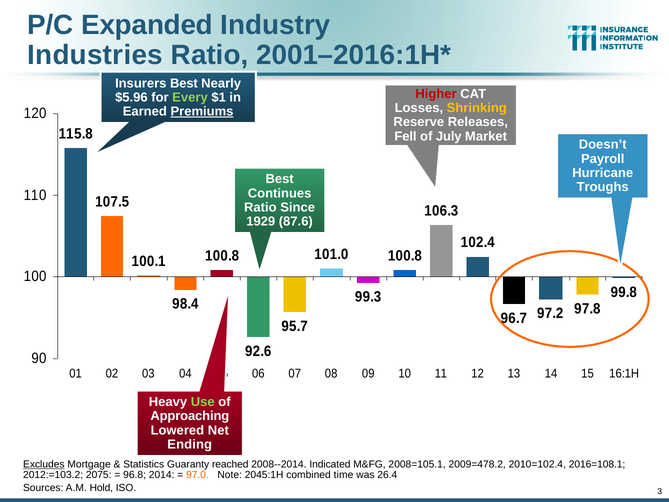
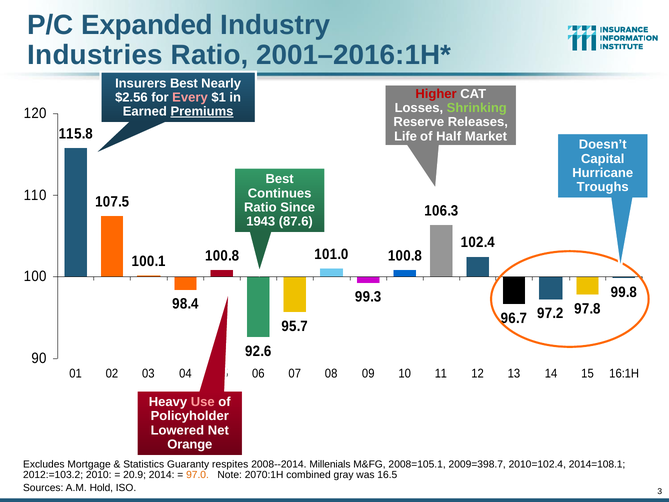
$5.96: $5.96 -> $2.56
Every colour: light green -> pink
Shrinking colour: yellow -> light green
Fell: Fell -> Life
July: July -> Half
Payroll: Payroll -> Capital
1929: 1929 -> 1943
Use colour: light green -> pink
Approaching: Approaching -> Policyholder
Ending: Ending -> Orange
Excludes underline: present -> none
reached: reached -> respites
Indicated: Indicated -> Millenials
2009=478.2: 2009=478.2 -> 2009=398.7
2016=108.1: 2016=108.1 -> 2014=108.1
2075: 2075 -> 2010
96.8: 96.8 -> 20.9
2045:1H: 2045:1H -> 2070:1H
time: time -> gray
26.4: 26.4 -> 16.5
